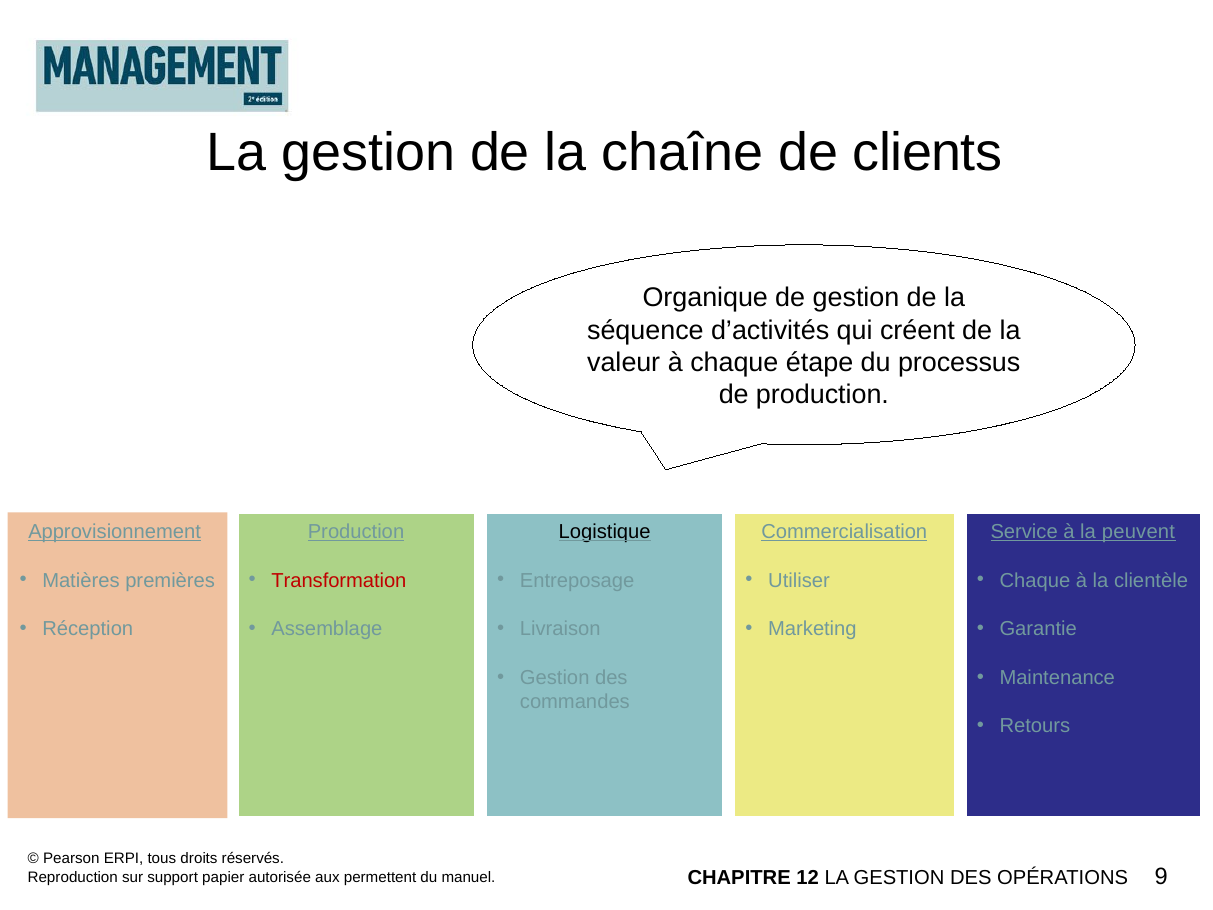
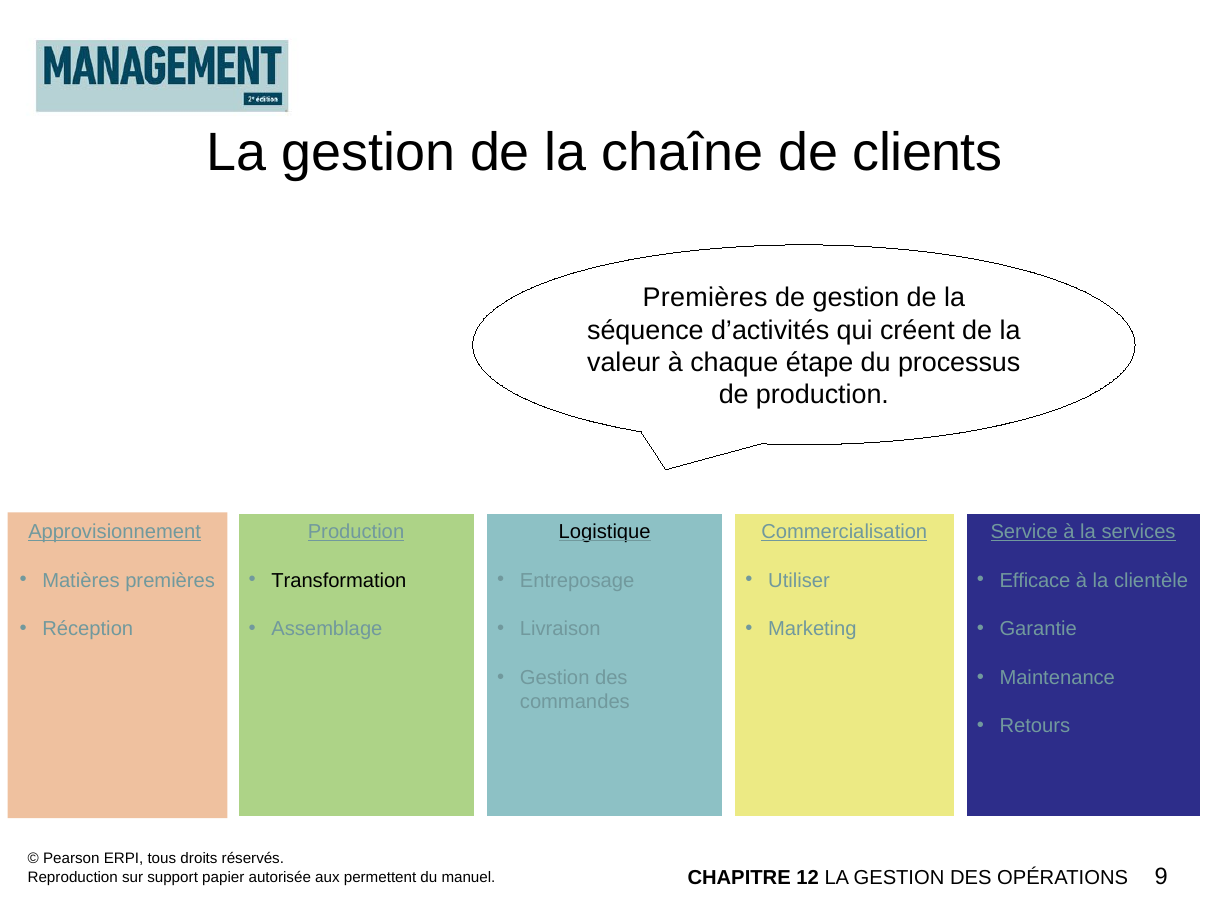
Organique at (705, 298): Organique -> Premières
peuvent: peuvent -> services
Transformation colour: red -> black
Chaque at (1035, 580): Chaque -> Efficace
